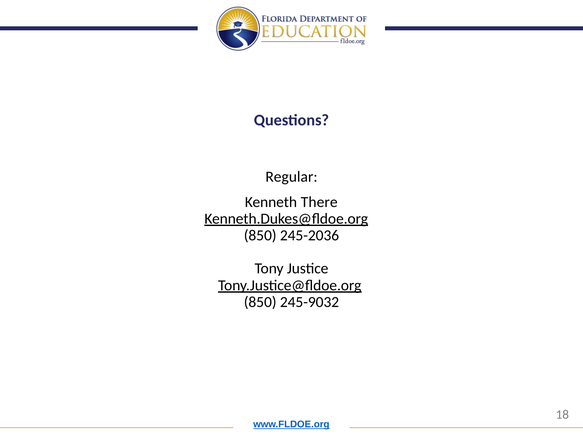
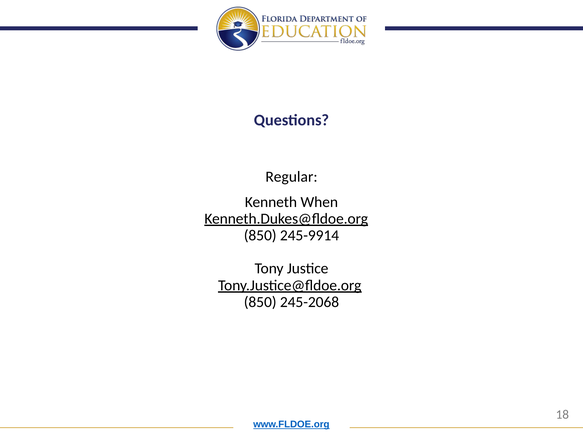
There: There -> When
245-2036: 245-2036 -> 245-9914
245-9032: 245-9032 -> 245-2068
